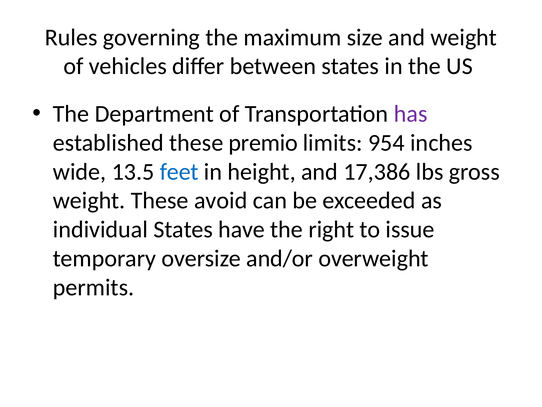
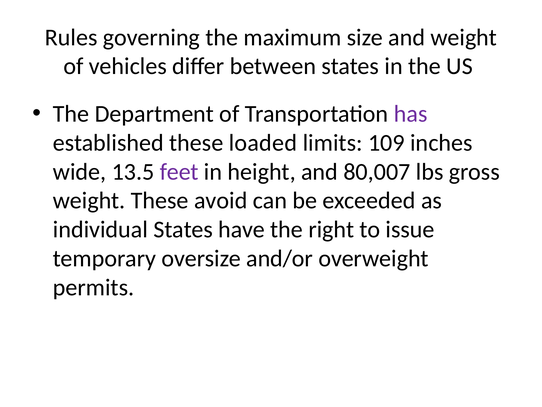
premio: premio -> loaded
954: 954 -> 109
feet colour: blue -> purple
17,386: 17,386 -> 80,007
